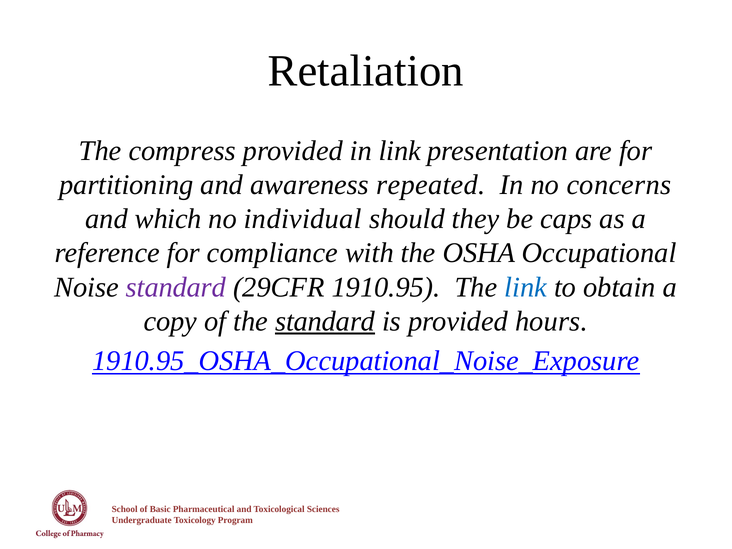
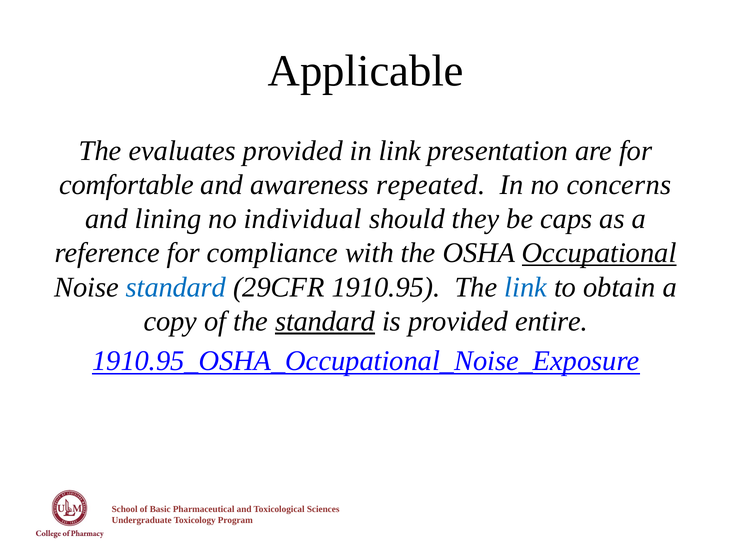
Retaliation: Retaliation -> Applicable
compress: compress -> evaluates
partitioning: partitioning -> comfortable
which: which -> lining
Occupational underline: none -> present
standard at (176, 287) colour: purple -> blue
hours: hours -> entire
